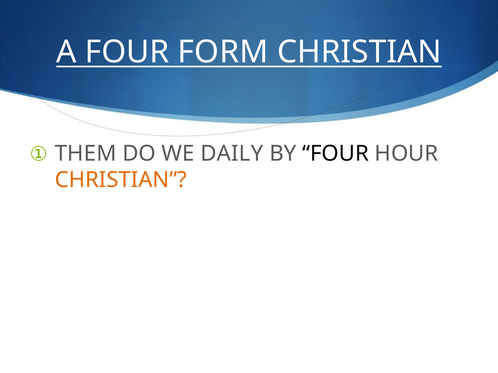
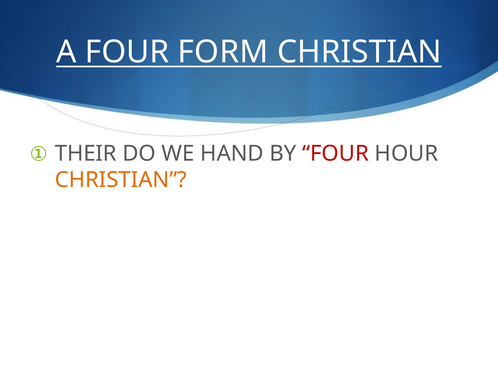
THEM: THEM -> THEIR
DAILY: DAILY -> HAND
FOUR at (336, 154) colour: black -> red
